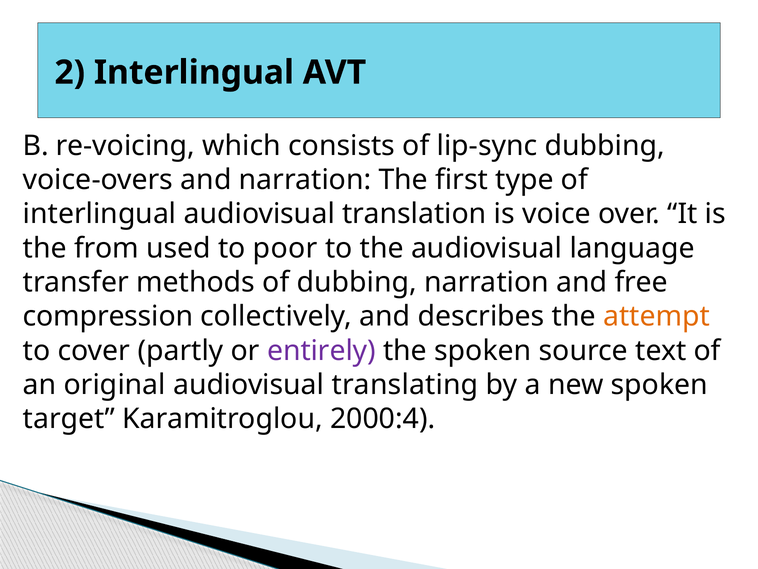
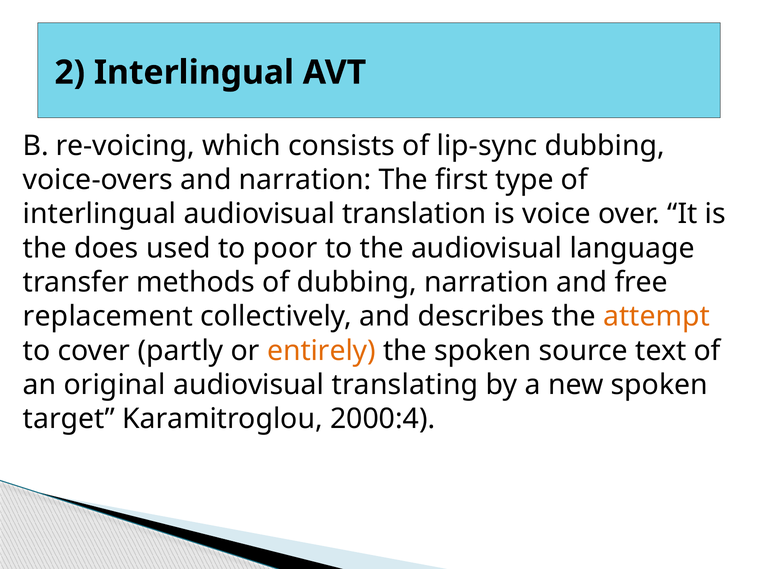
from: from -> does
compression: compression -> replacement
entirely colour: purple -> orange
